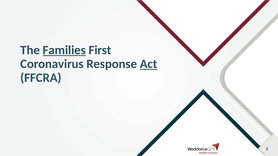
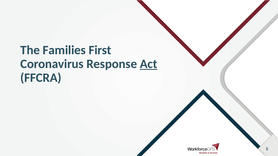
Families underline: present -> none
